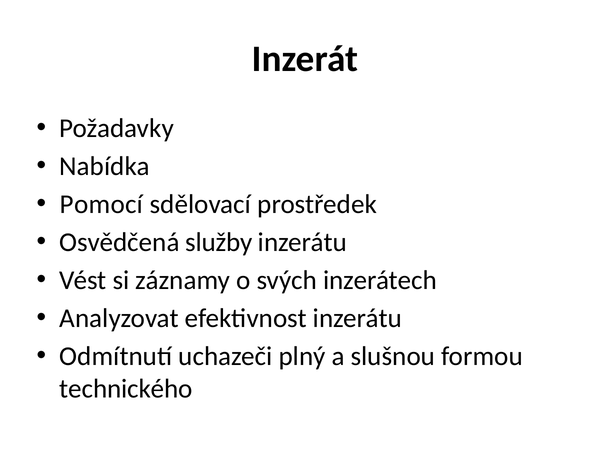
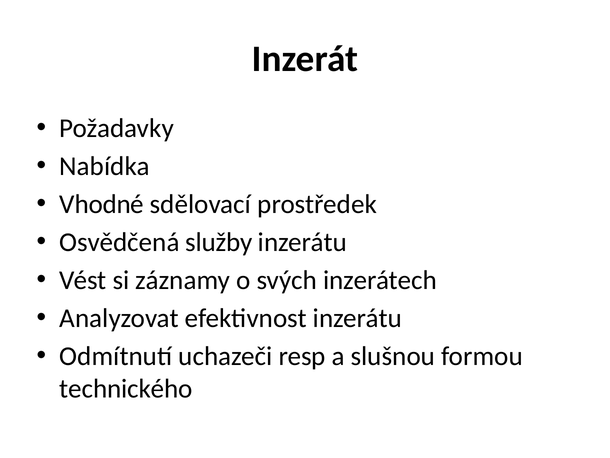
Pomocí: Pomocí -> Vhodné
plný: plný -> resp
